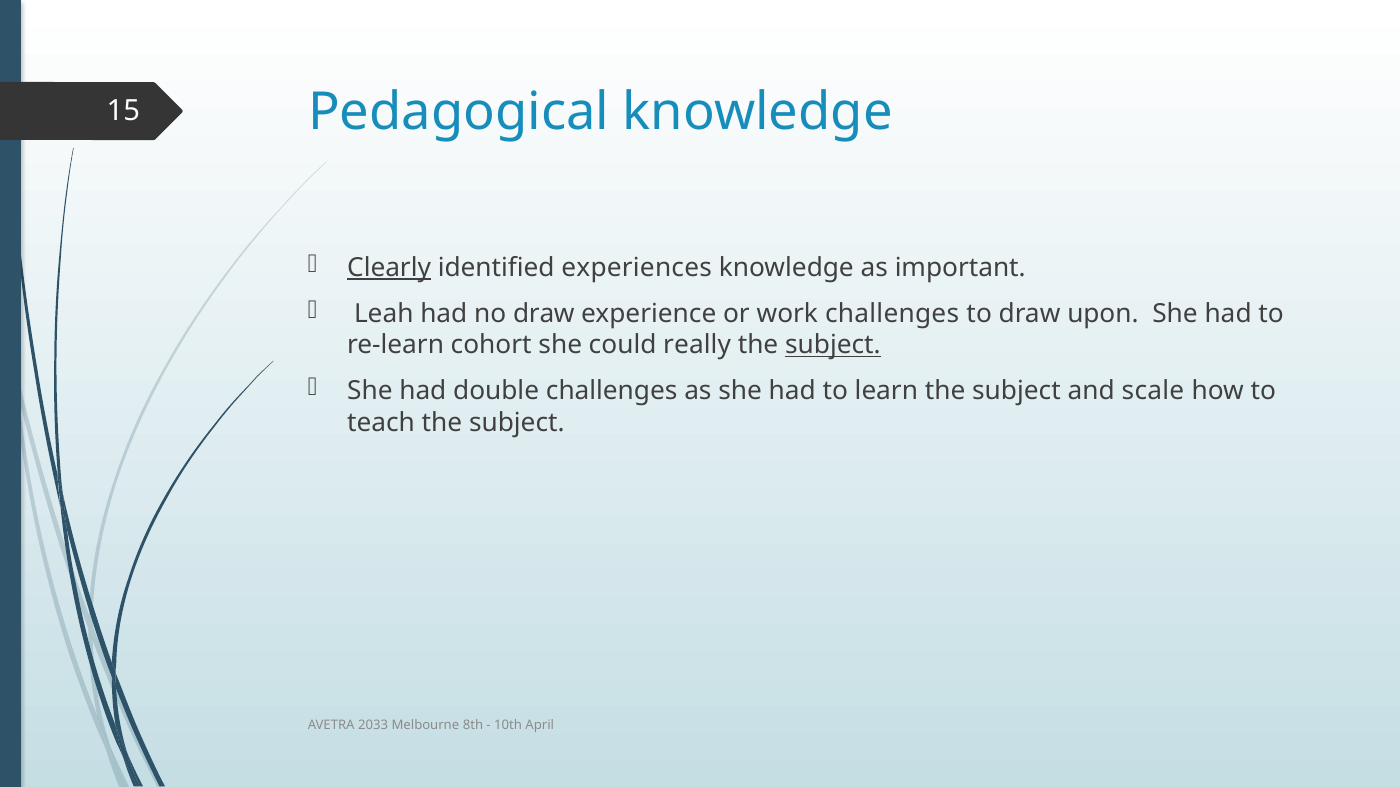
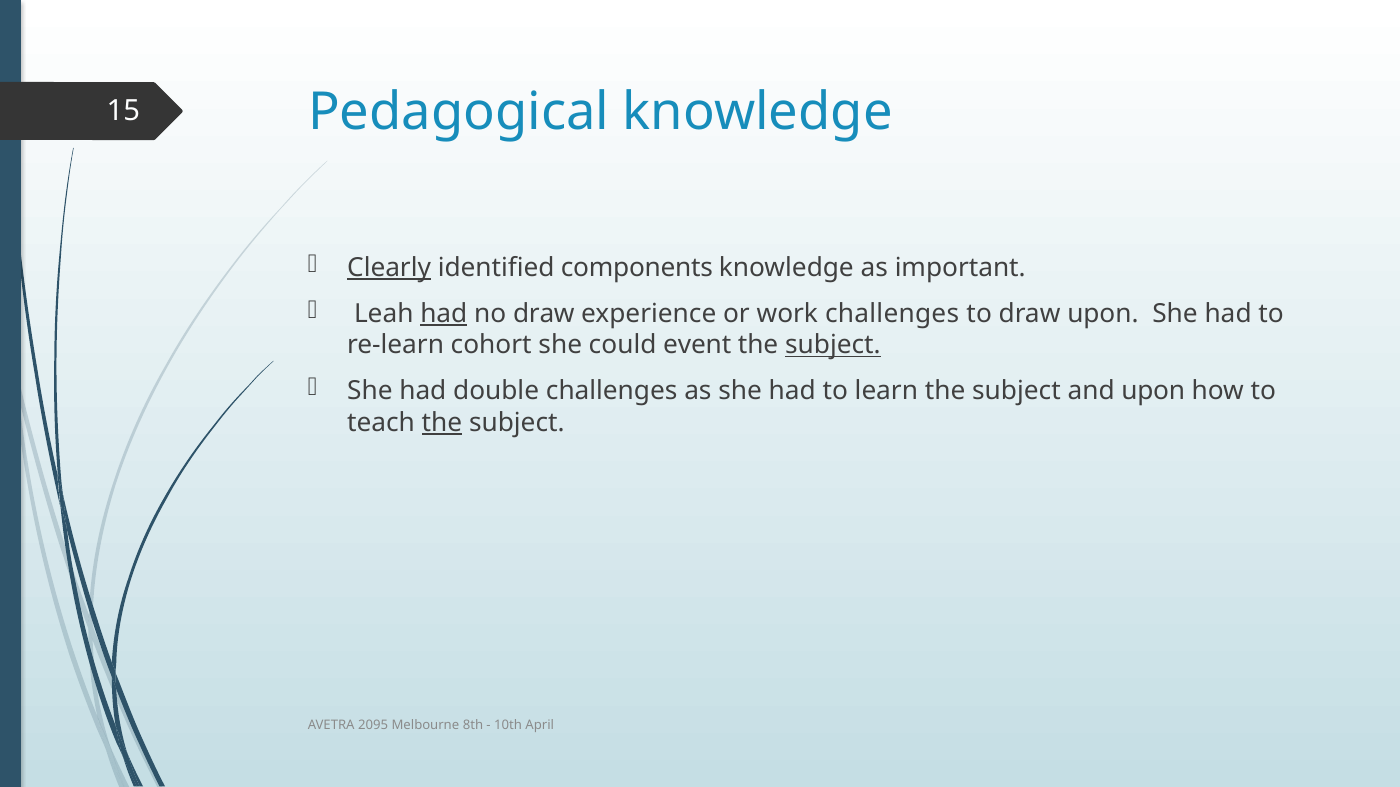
experiences: experiences -> components
had at (444, 314) underline: none -> present
really: really -> event
and scale: scale -> upon
the at (442, 423) underline: none -> present
2033: 2033 -> 2095
